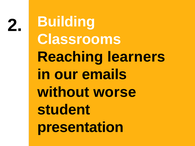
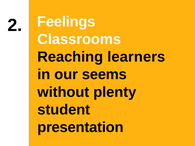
Building: Building -> Feelings
emails: emails -> seems
worse: worse -> plenty
